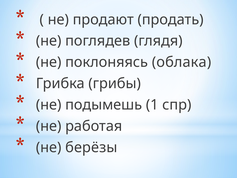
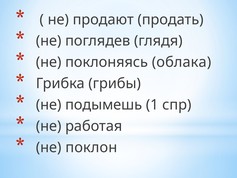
берёзы: берёзы -> поклон
